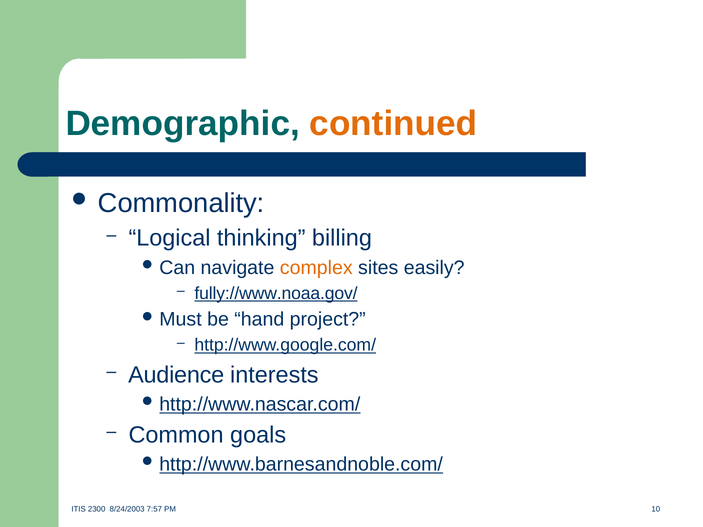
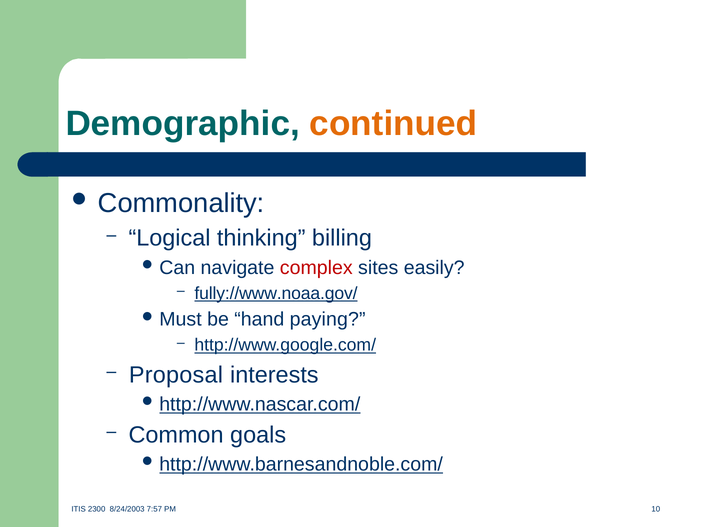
complex colour: orange -> red
project: project -> paying
Audience: Audience -> Proposal
